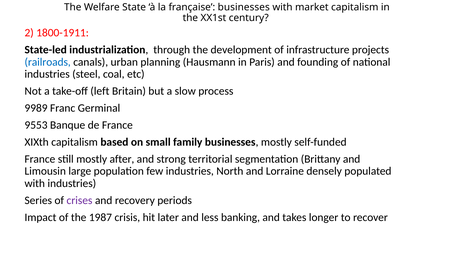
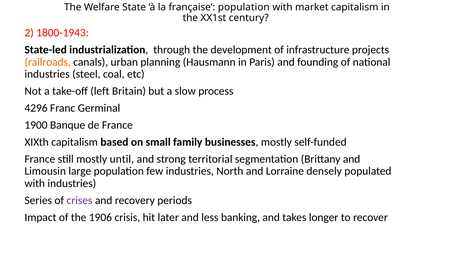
française businesses: businesses -> population
1800-1911: 1800-1911 -> 1800-1943
railroads colour: blue -> orange
9989: 9989 -> 4296
9553: 9553 -> 1900
after: after -> until
1987: 1987 -> 1906
